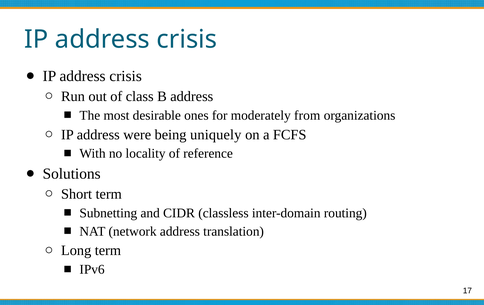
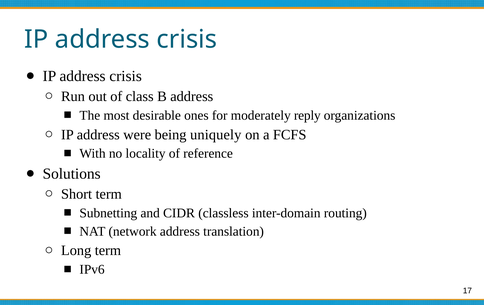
from: from -> reply
